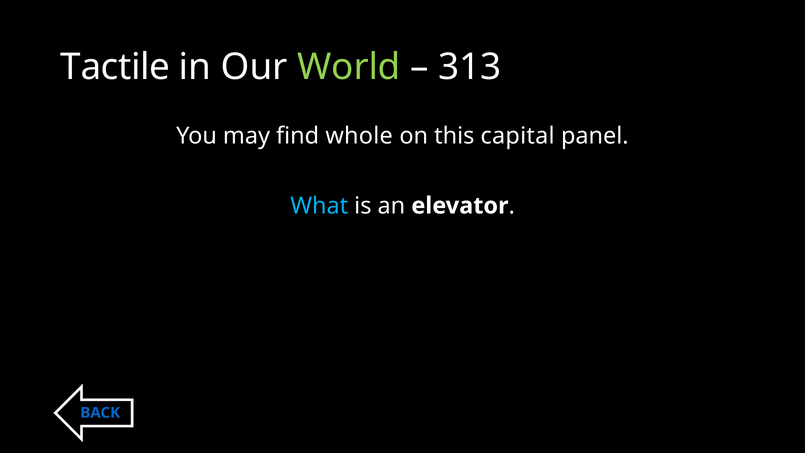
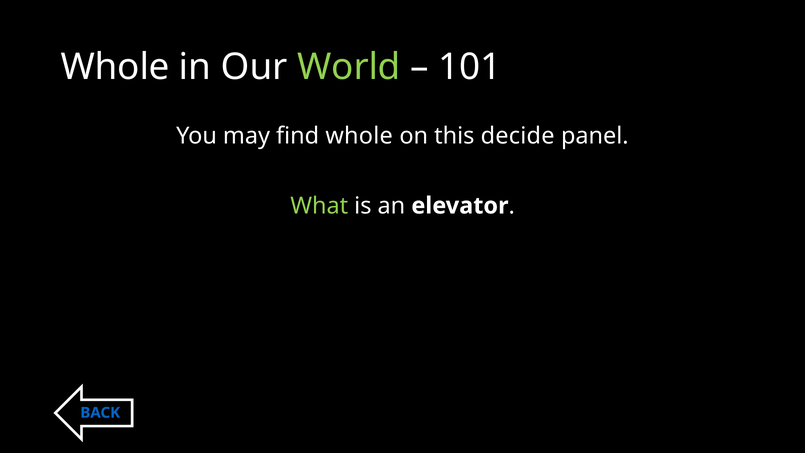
Tactile at (115, 67): Tactile -> Whole
313: 313 -> 101
capital: capital -> decide
What colour: light blue -> light green
